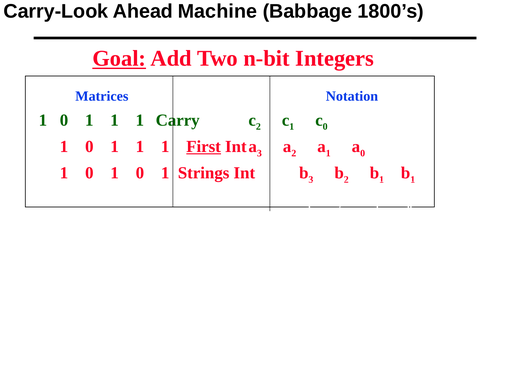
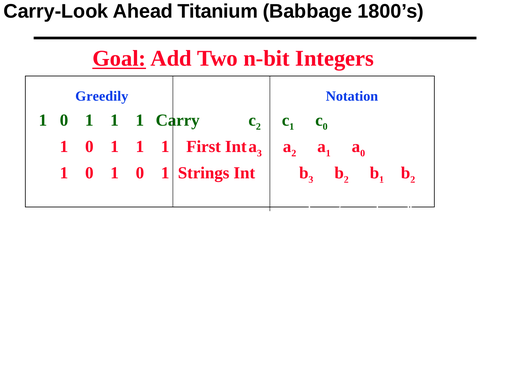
Machine: Machine -> Titanium
Matrices: Matrices -> Greedily
First underline: present -> none
1 at (413, 179): 1 -> 2
